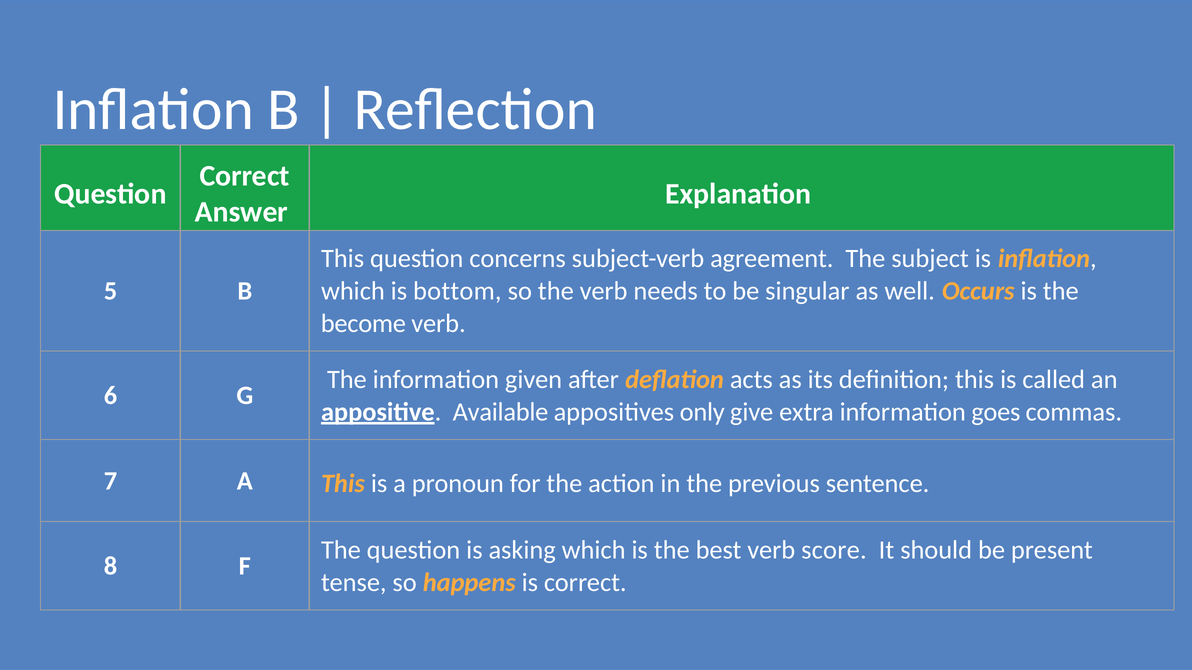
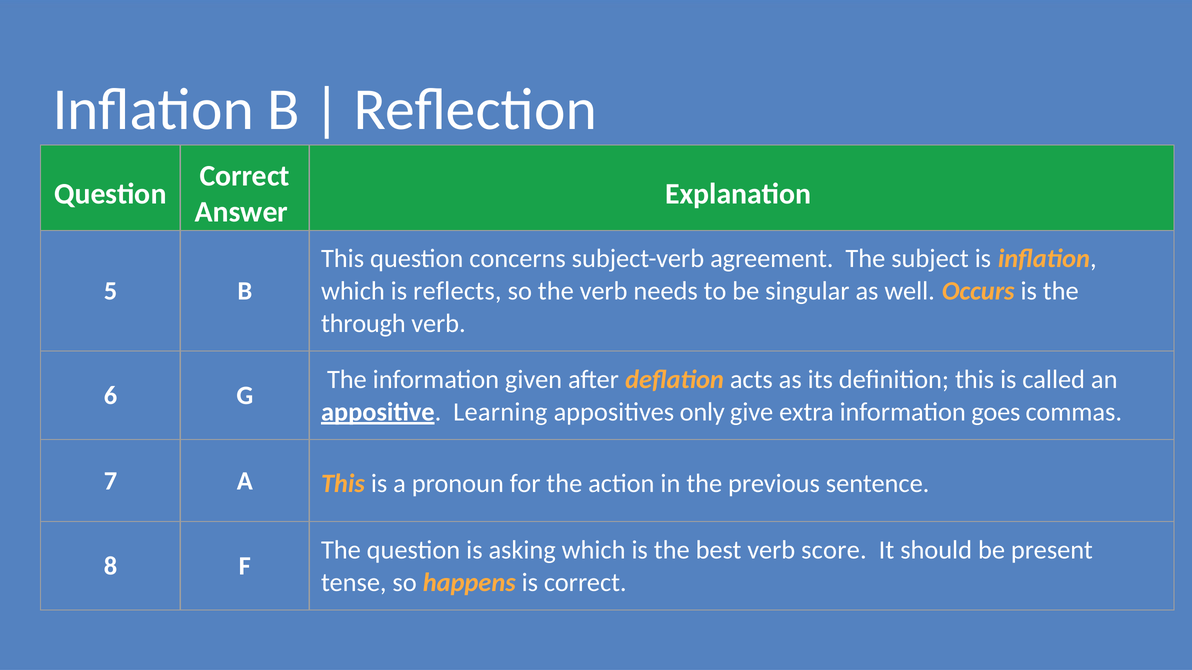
bottom: bottom -> reflects
become: become -> through
Available: Available -> Learning
